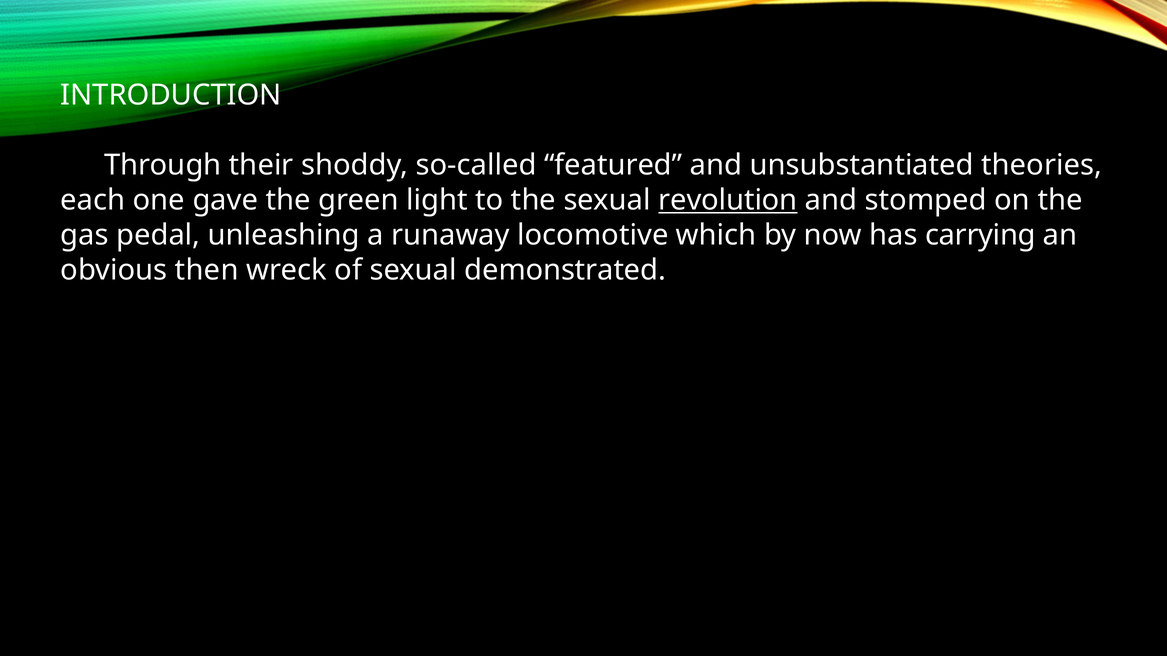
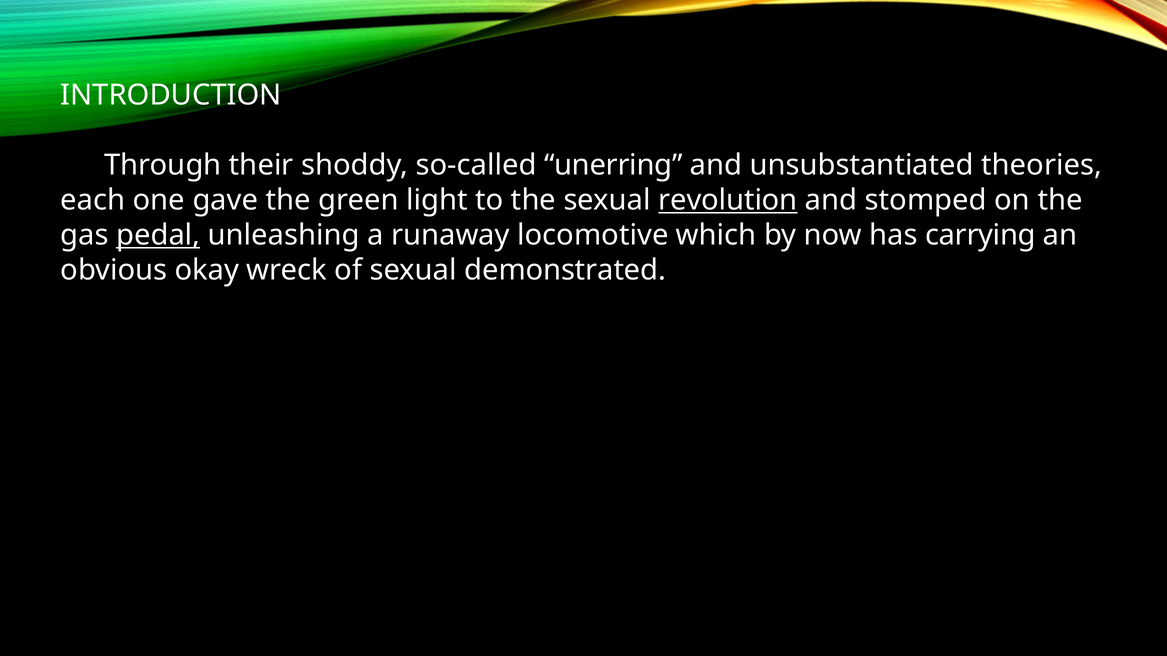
featured: featured -> unerring
pedal underline: none -> present
then: then -> okay
